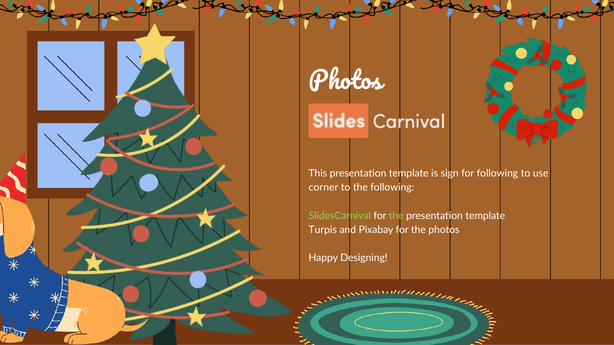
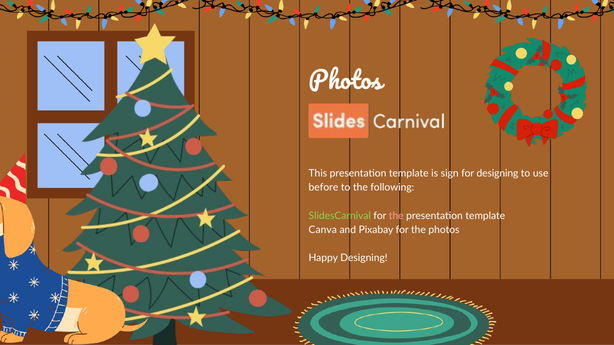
for following: following -> designing
corner: corner -> before
the at (396, 216) colour: light green -> pink
Turpis: Turpis -> Canva
